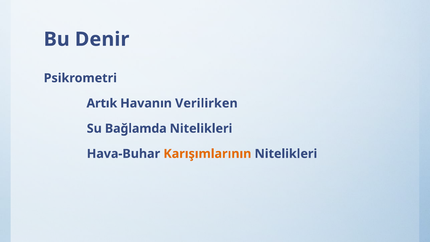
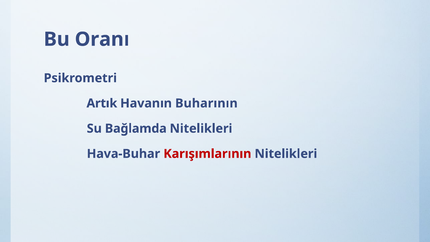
Denir: Denir -> Oranı
Verilirken: Verilirken -> Buharının
Karışımlarının colour: orange -> red
